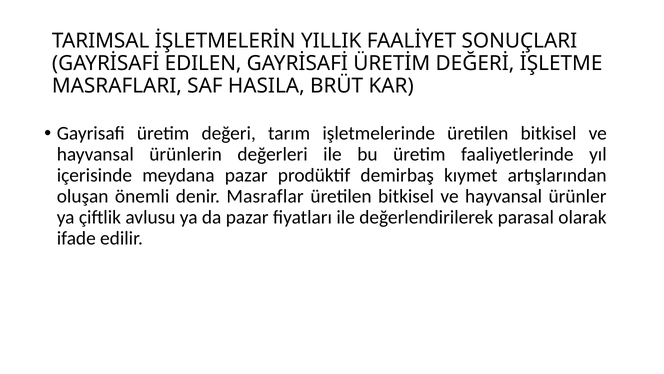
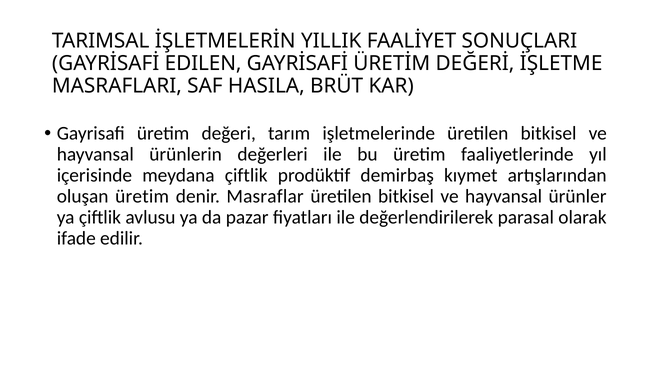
meydana pazar: pazar -> çiftlik
oluşan önemli: önemli -> üretim
